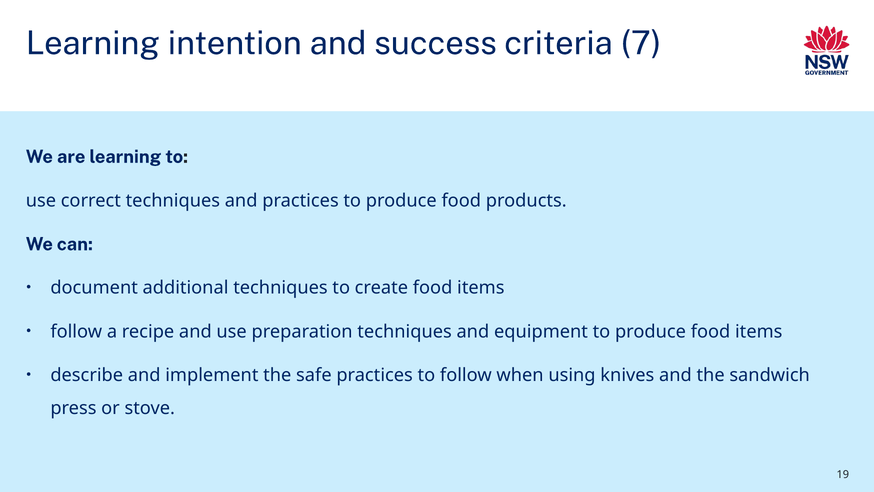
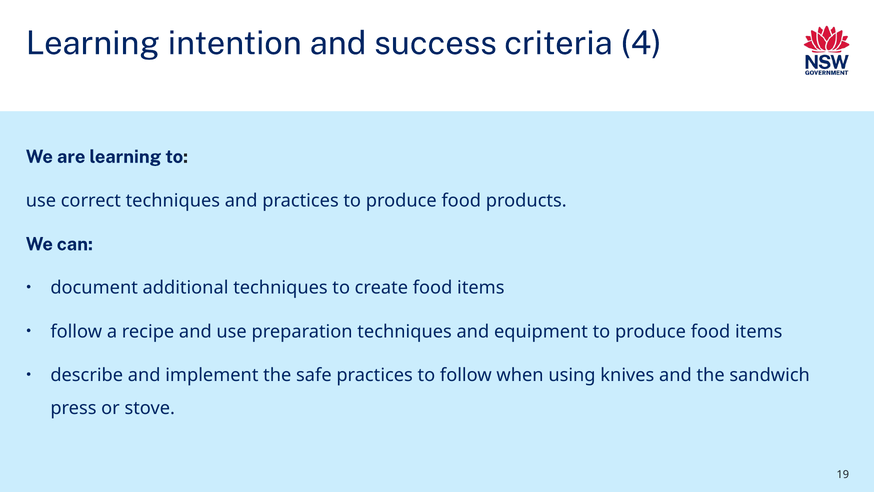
7: 7 -> 4
